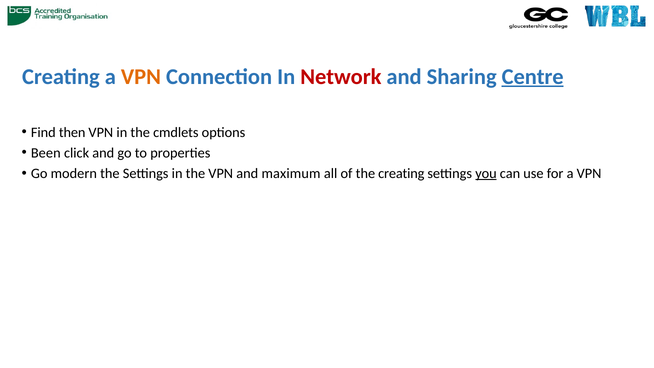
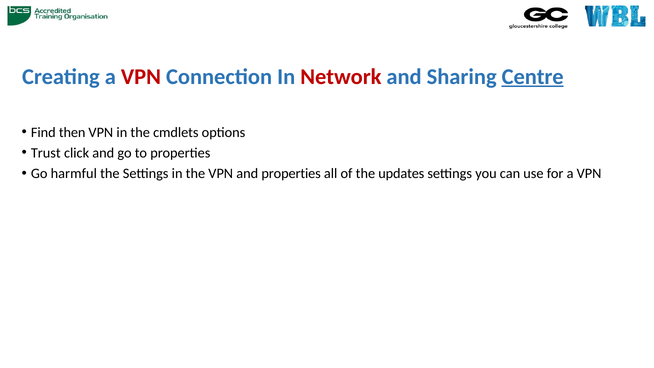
VPN at (141, 77) colour: orange -> red
Been: Been -> Trust
modern: modern -> harmful
and maximum: maximum -> properties
the creating: creating -> updates
you underline: present -> none
